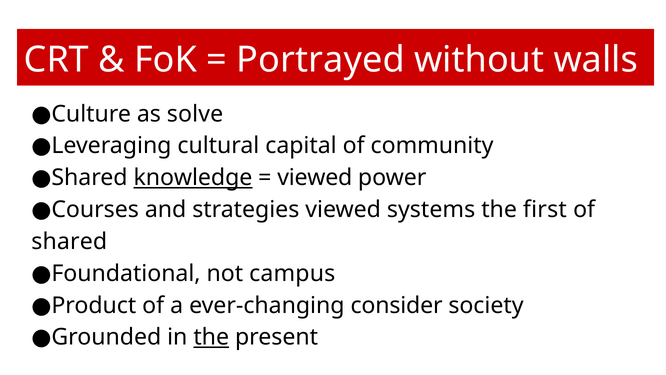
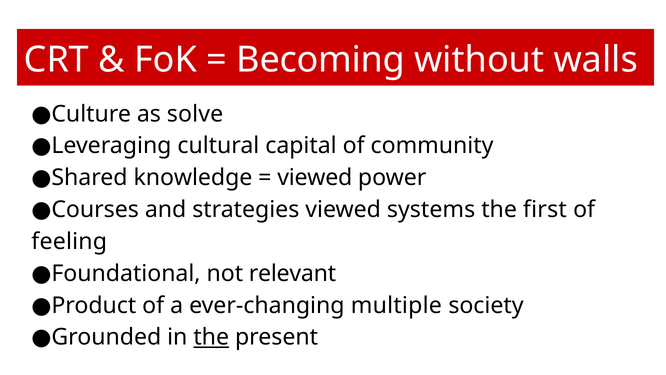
Portrayed: Portrayed -> Becoming
knowledge underline: present -> none
shared at (69, 241): shared -> feeling
campus: campus -> relevant
consider: consider -> multiple
